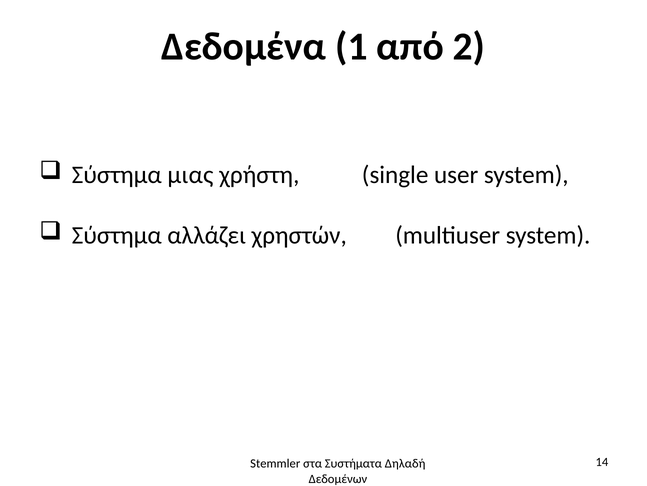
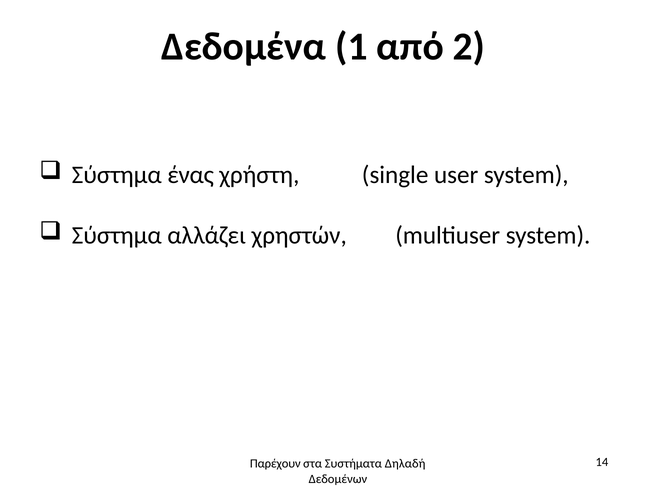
μιας: μιας -> ένας
Stemmler: Stemmler -> Παρέχουν
